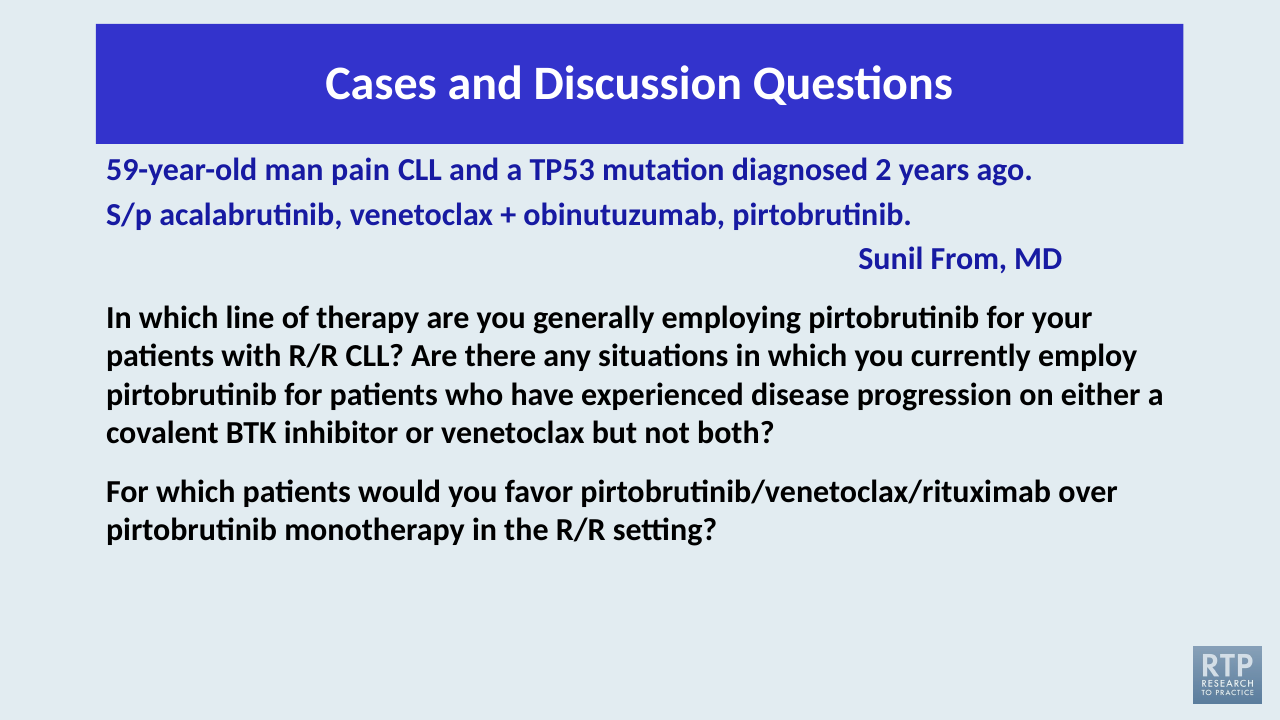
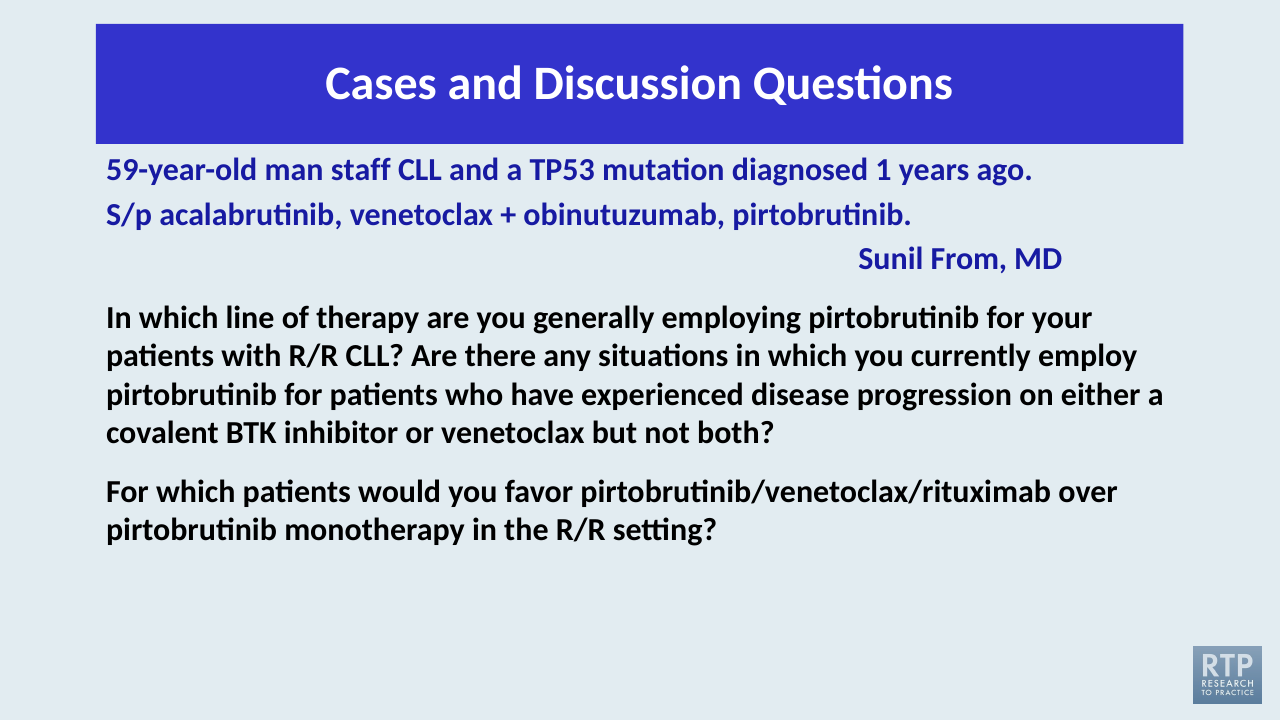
pain: pain -> staff
2: 2 -> 1
